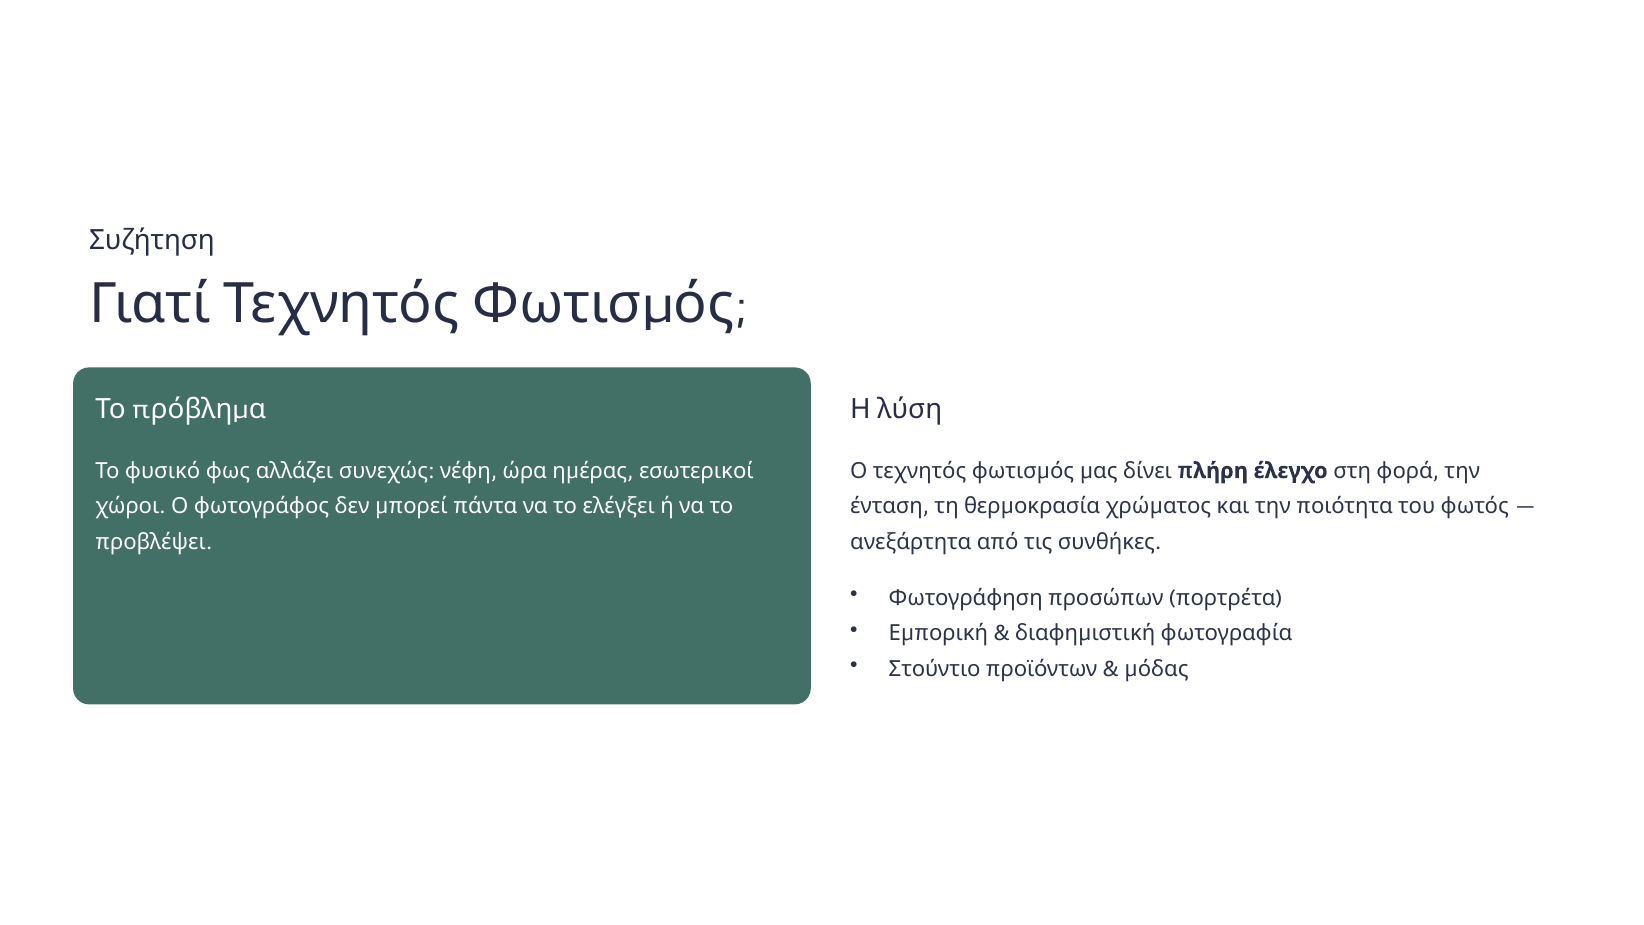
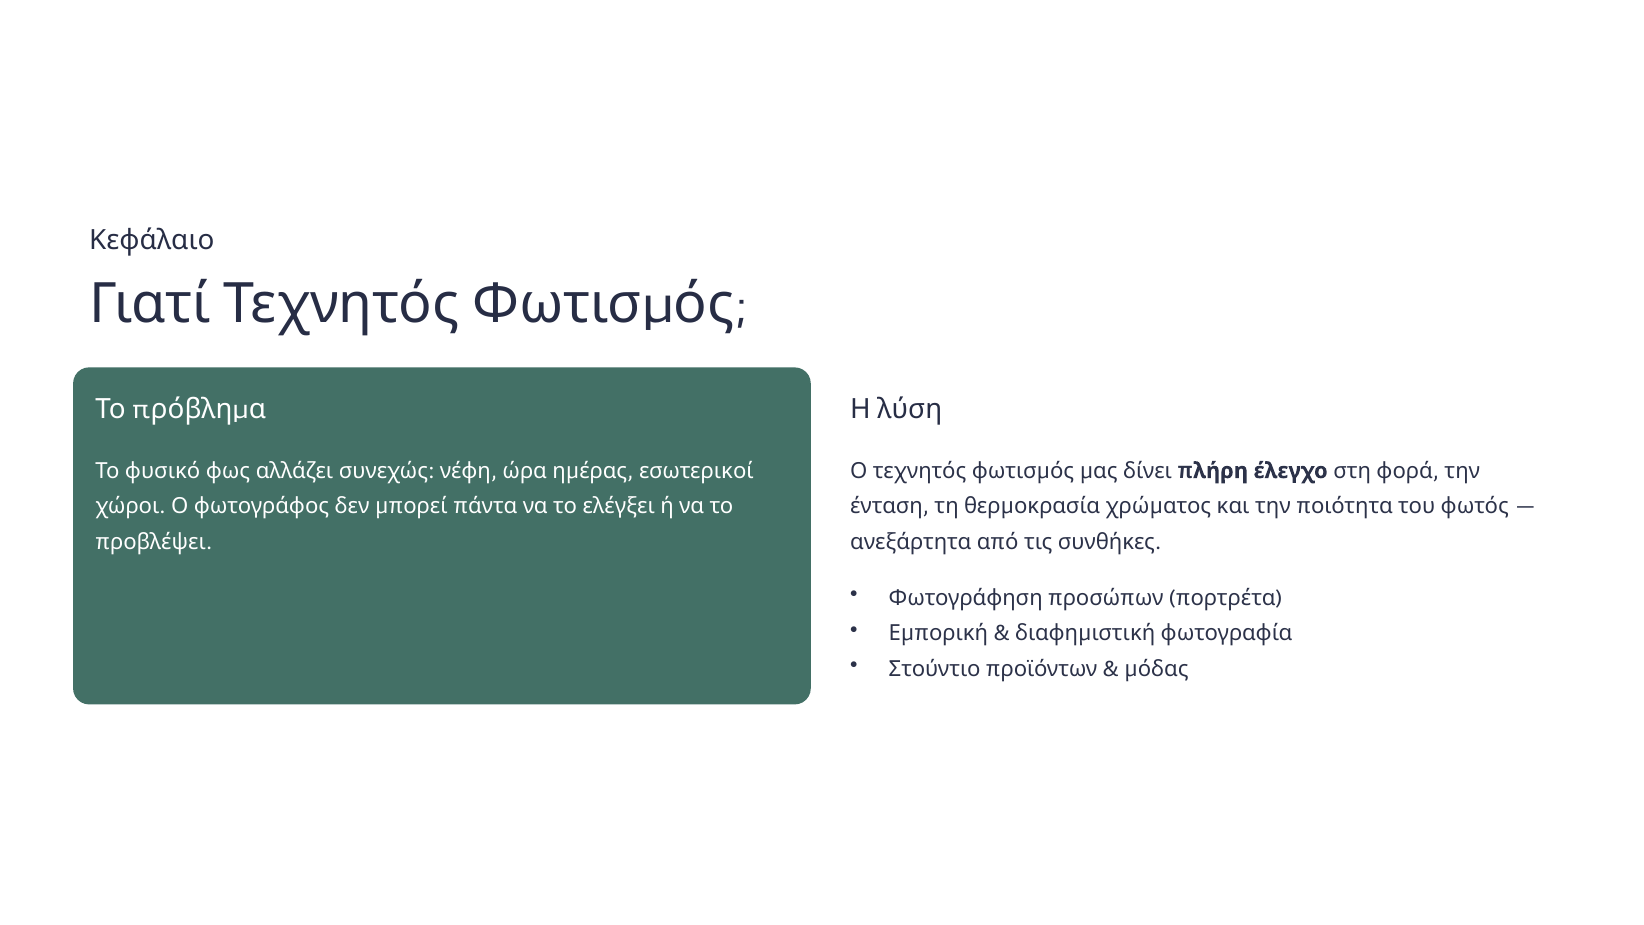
Συζήτηση: Συζήτηση -> Κεφάλαιο
